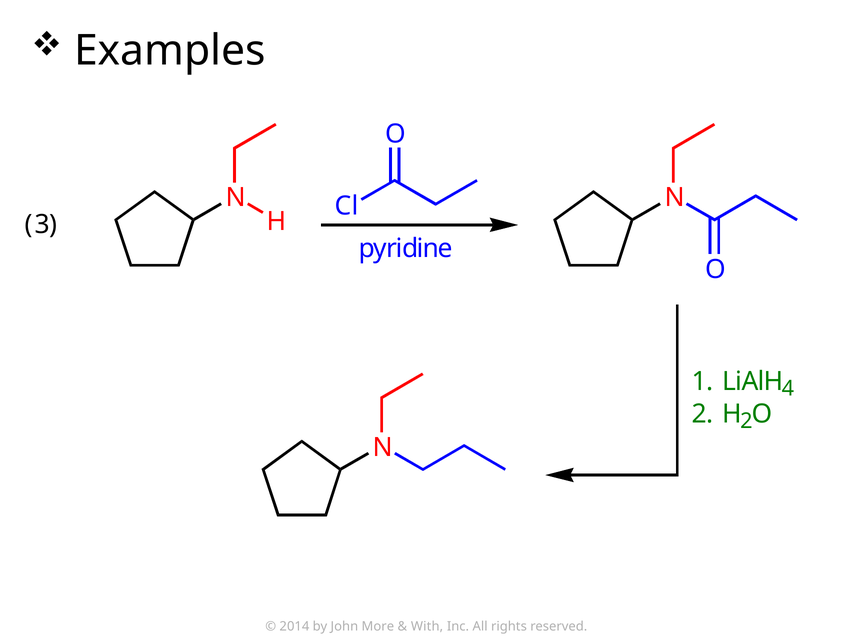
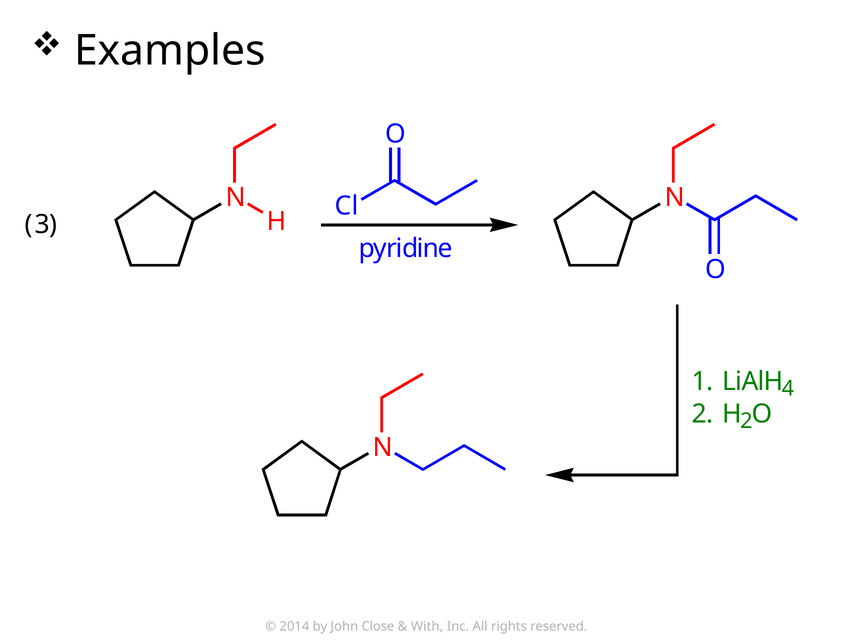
More: More -> Close
